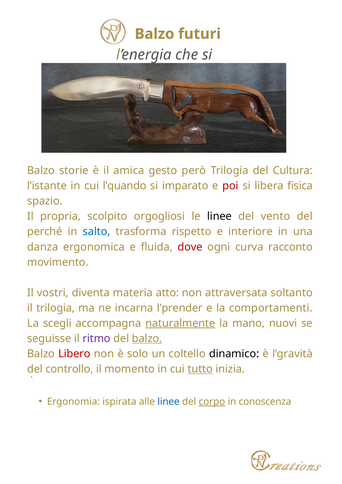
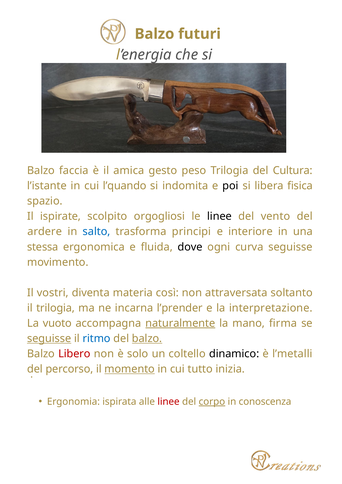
storie: storie -> faccia
però: però -> peso
imparato: imparato -> indomita
poi colour: red -> black
propria: propria -> ispirate
perché: perché -> ardere
rispetto: rispetto -> principi
danza: danza -> stessa
dove colour: red -> black
curva racconto: racconto -> seguisse
atto: atto -> così
comportamenti: comportamenti -> interpretazione
scegli: scegli -> vuoto
nuovi: nuovi -> firma
seguisse at (49, 338) underline: none -> present
ritmo colour: purple -> blue
l’gravità: l’gravità -> l’metalli
controllo: controllo -> percorso
momento underline: none -> present
tutto underline: present -> none
linee at (169, 401) colour: blue -> red
